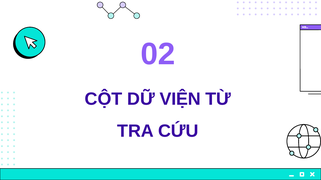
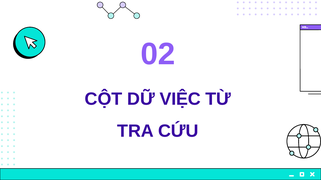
VIỆN: VIỆN -> VIỆC
